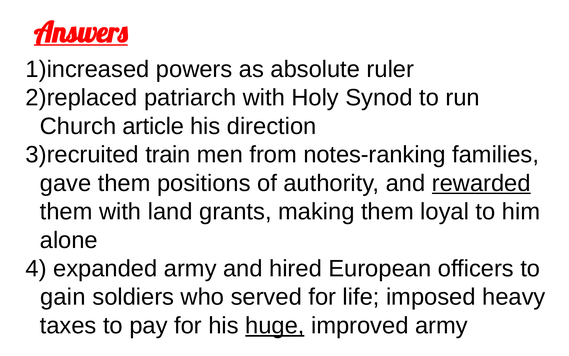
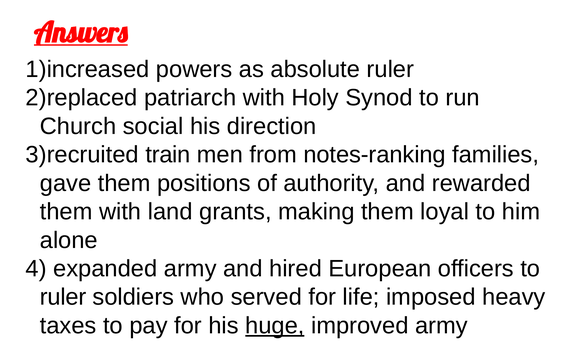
article: article -> social
rewarded underline: present -> none
gain at (63, 297): gain -> ruler
